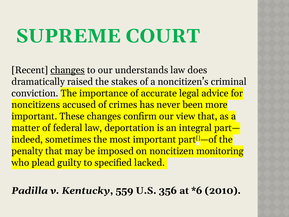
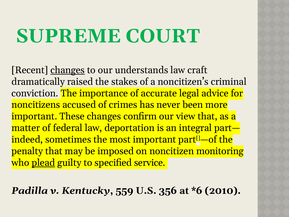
does: does -> craft
plead underline: none -> present
lacked: lacked -> service
